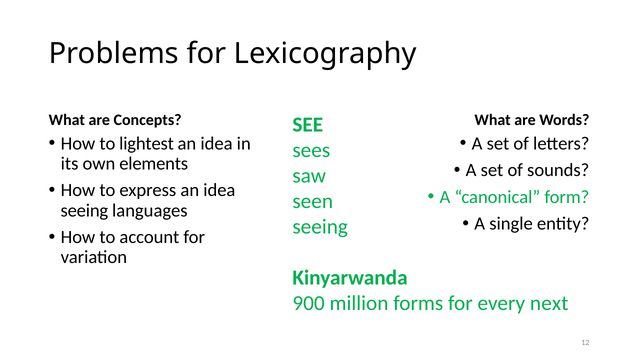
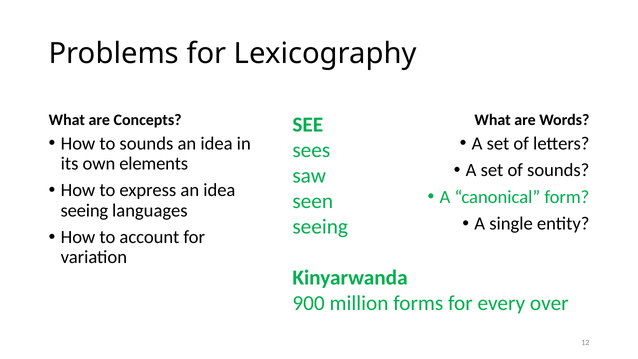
to lightest: lightest -> sounds
next: next -> over
